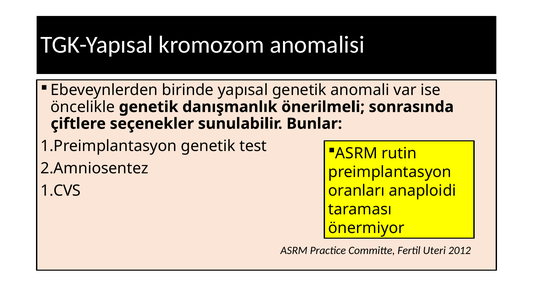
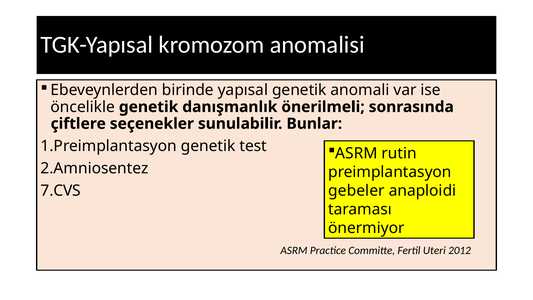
oranları: oranları -> gebeler
1.CVS: 1.CVS -> 7.CVS
